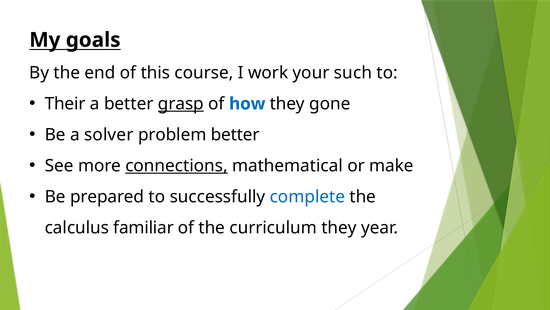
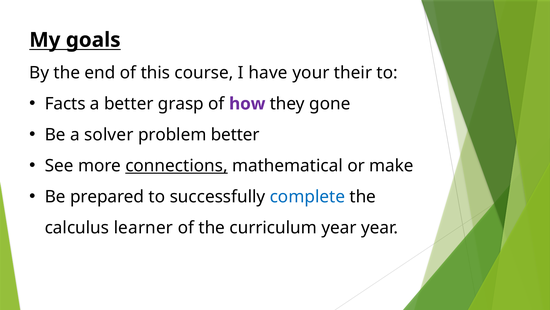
work: work -> have
such: such -> their
Their: Their -> Facts
grasp underline: present -> none
how colour: blue -> purple
familiar: familiar -> learner
curriculum they: they -> year
